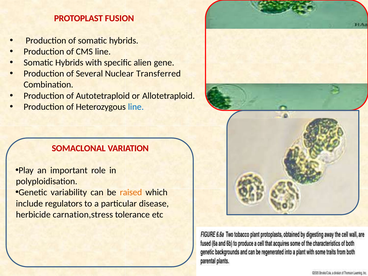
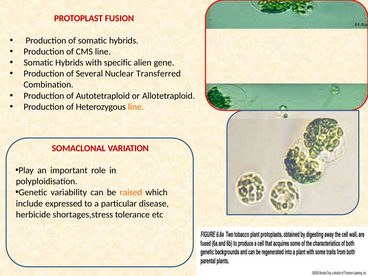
line at (136, 107) colour: blue -> orange
regulators: regulators -> expressed
carnation,stress: carnation,stress -> shortages,stress
